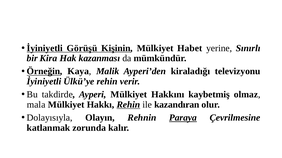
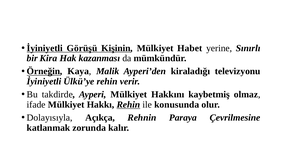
mala: mala -> ifade
kazandıran: kazandıran -> konusunda
Olayın: Olayın -> Açıkça
Paraya underline: present -> none
